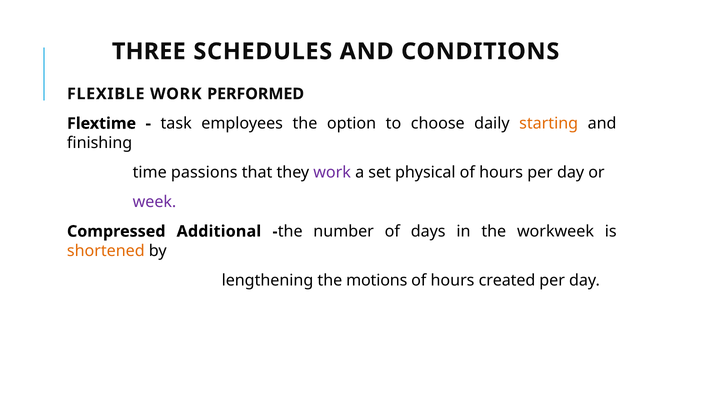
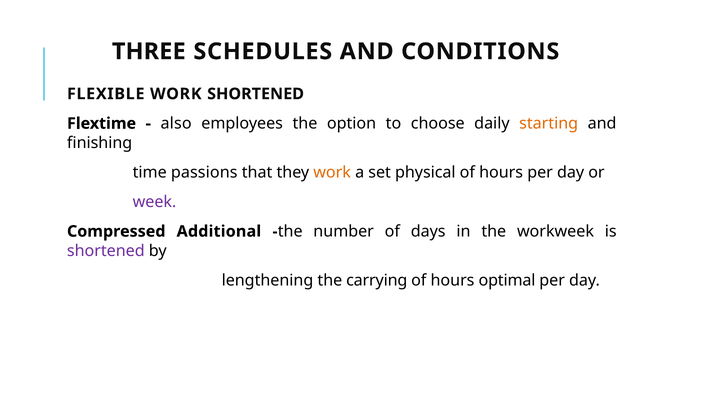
WORK PERFORMED: PERFORMED -> SHORTENED
task: task -> also
work at (332, 172) colour: purple -> orange
shortened at (106, 251) colour: orange -> purple
motions: motions -> carrying
created: created -> optimal
